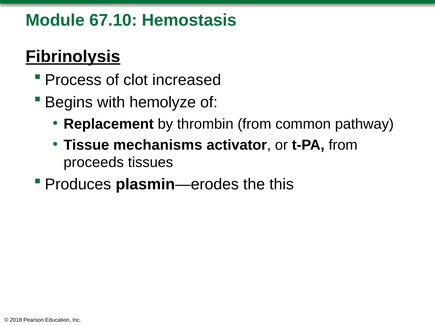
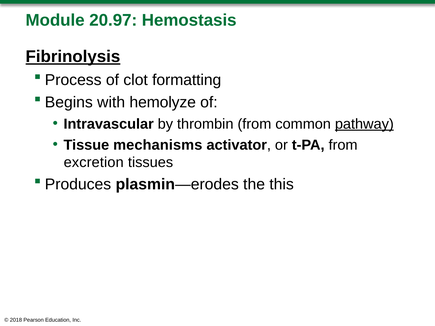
67.10: 67.10 -> 20.97
increased: increased -> formatting
Replacement: Replacement -> Intravascular
pathway underline: none -> present
proceeds: proceeds -> excretion
